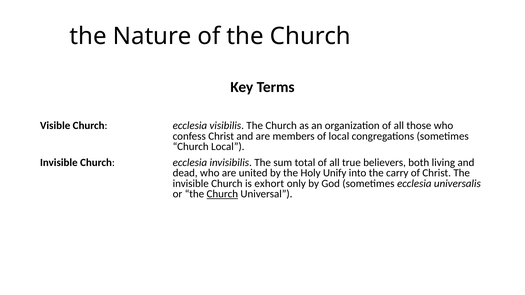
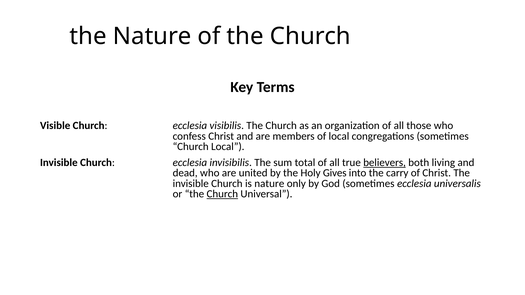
believers underline: none -> present
Unify: Unify -> Gives
is exhort: exhort -> nature
